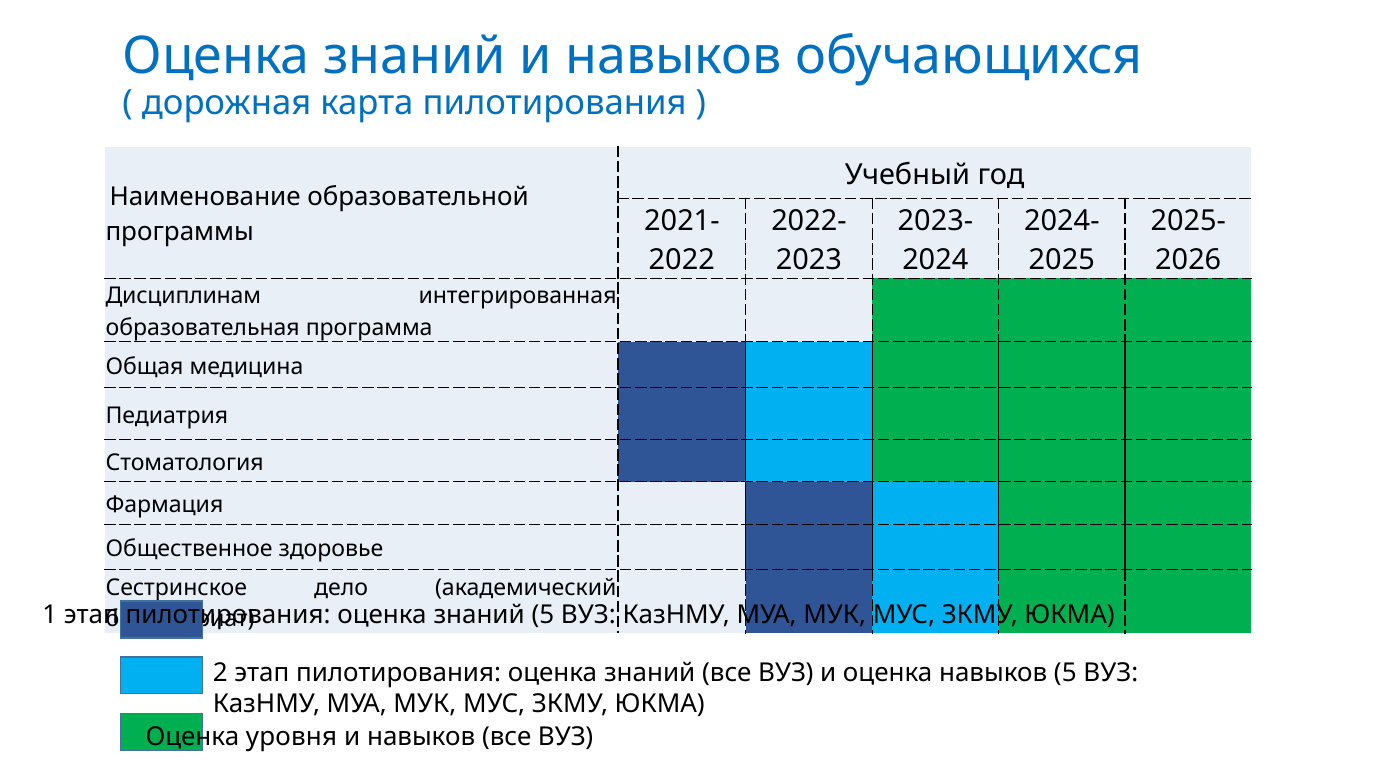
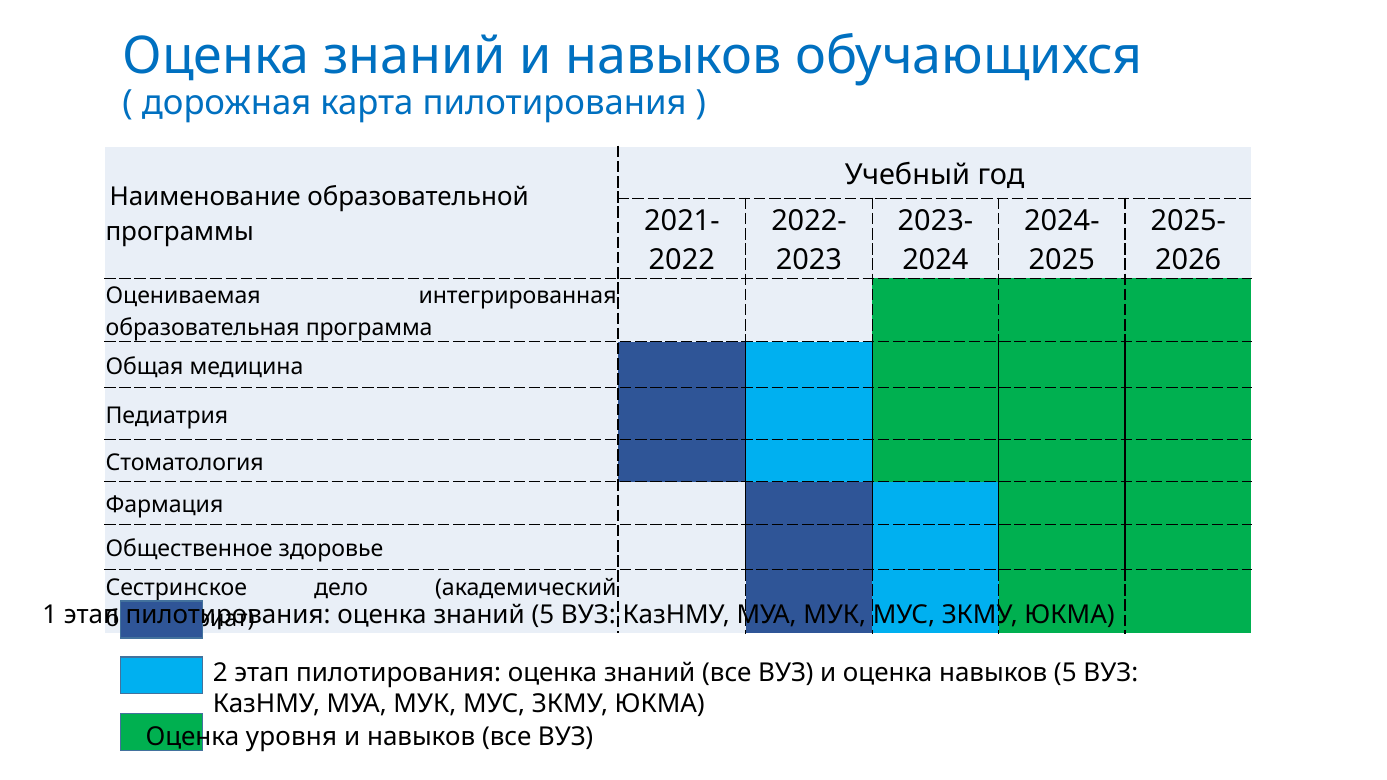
Дисциплинам: Дисциплинам -> Оцениваемая
